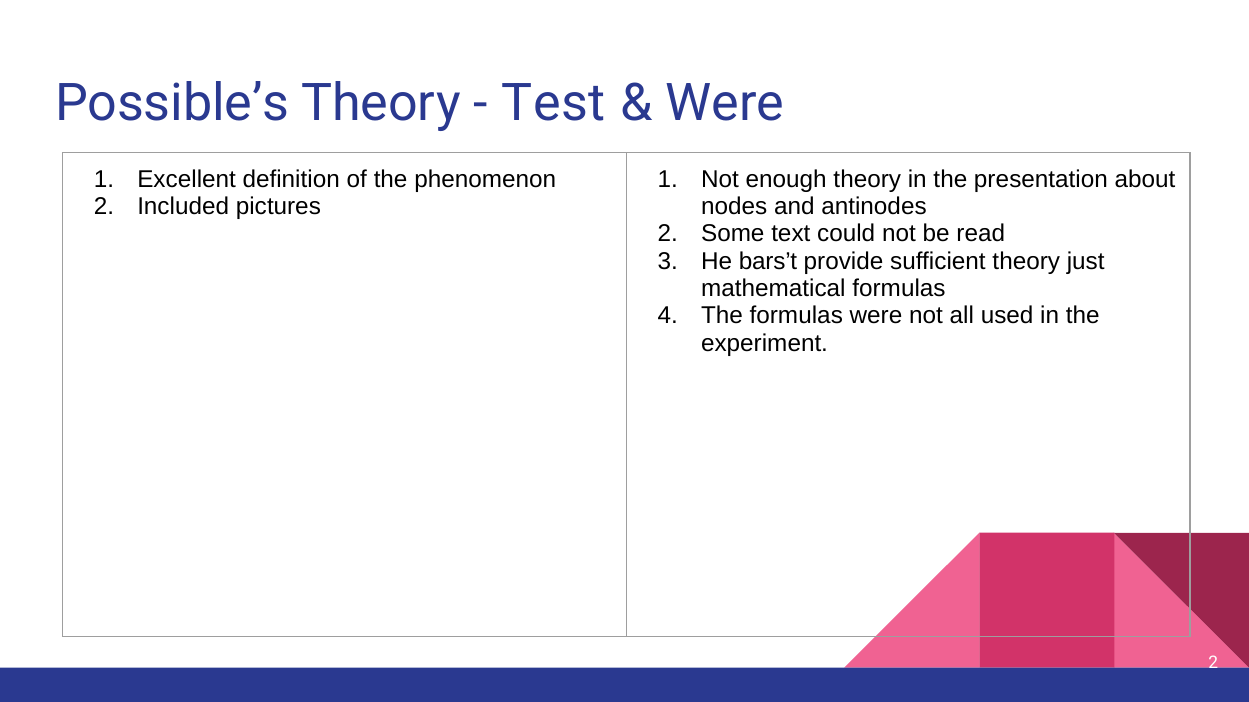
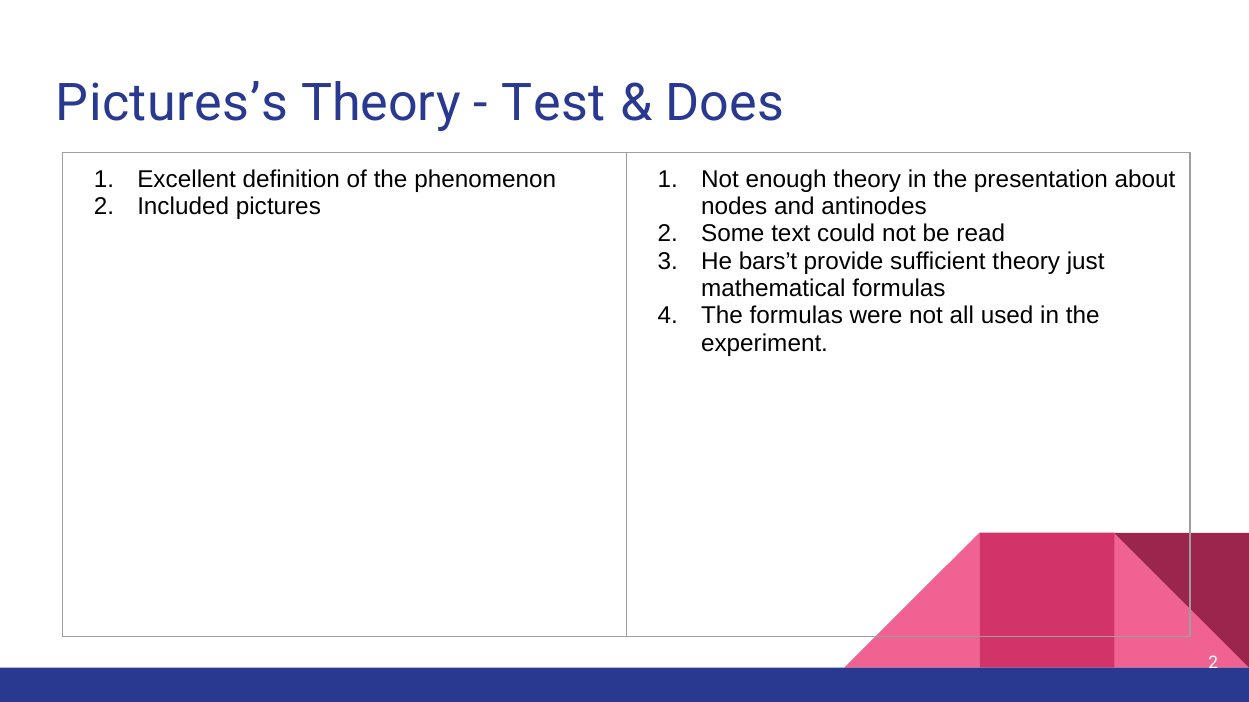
Possible’s: Possible’s -> Pictures’s
Were at (725, 103): Were -> Does
